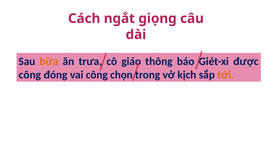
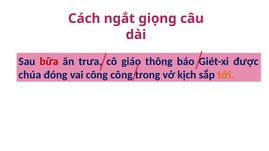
bữa colour: orange -> red
công at (30, 75): công -> chúa
công chọn: chọn -> công
